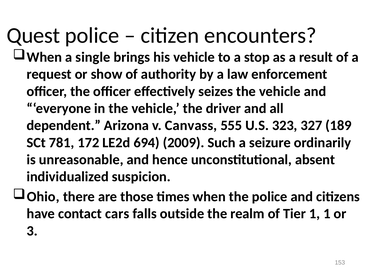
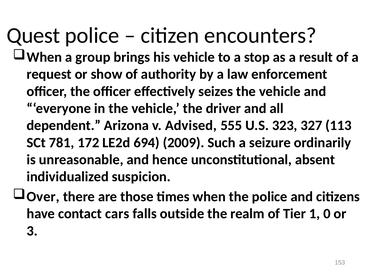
single: single -> group
Canvass: Canvass -> Advised
189: 189 -> 113
Ohio: Ohio -> Over
1 1: 1 -> 0
